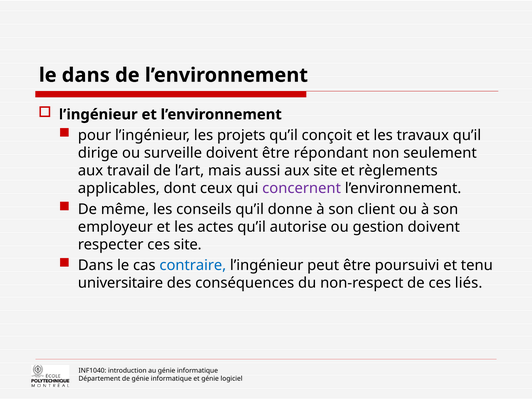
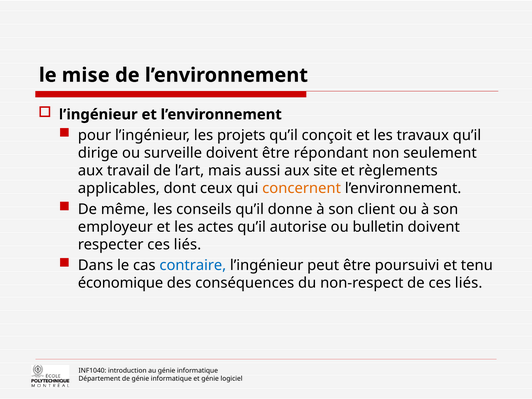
le dans: dans -> mise
concernent colour: purple -> orange
gestion: gestion -> bulletin
respecter ces site: site -> liés
universitaire: universitaire -> économique
